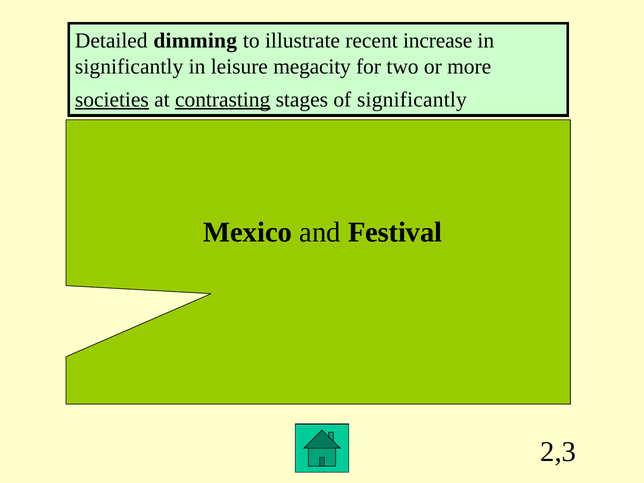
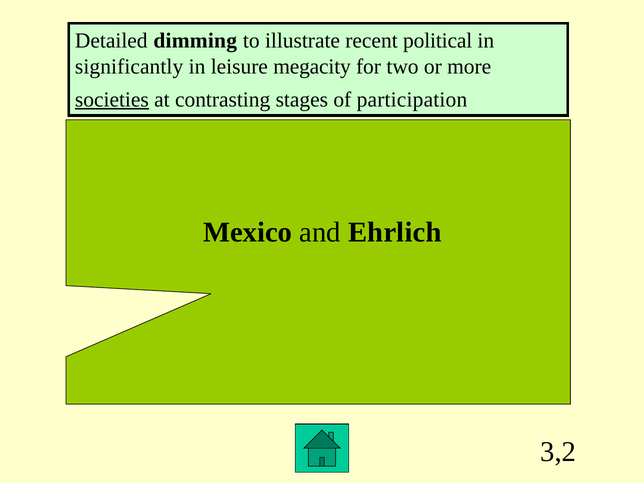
increase: increase -> political
contrasting underline: present -> none
of significantly: significantly -> participation
Festival: Festival -> Ehrlich
2,3: 2,3 -> 3,2
